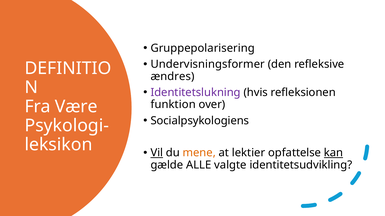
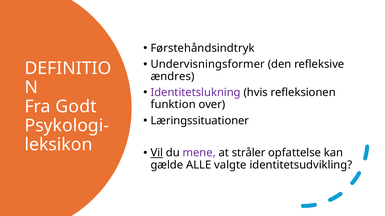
Gruppepolarisering: Gruppepolarisering -> Førstehåndsindtryk
Være: Være -> Godt
Socialpsykologiens: Socialpsykologiens -> Læringssituationer
mene colour: orange -> purple
lektier: lektier -> stråler
kan underline: present -> none
